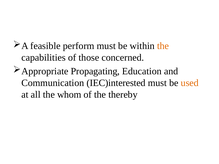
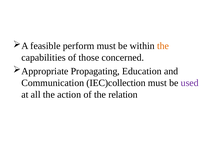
IEC)interested: IEC)interested -> IEC)collection
used colour: orange -> purple
whom: whom -> action
thereby: thereby -> relation
